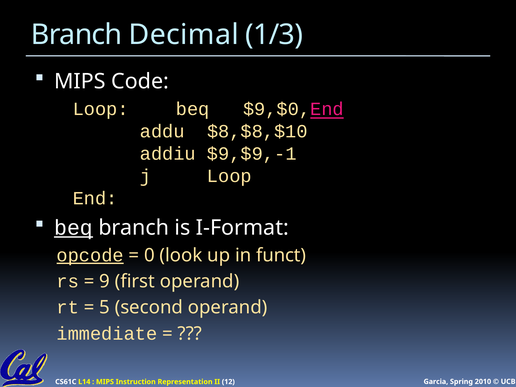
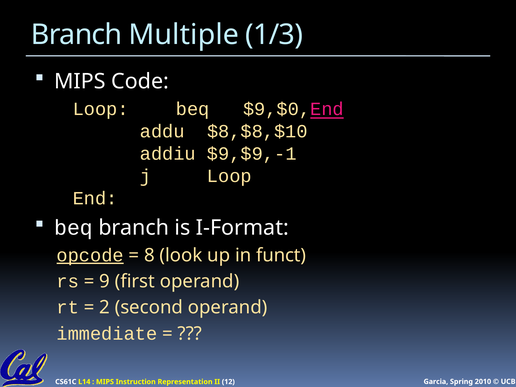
Decimal: Decimal -> Multiple
beq at (74, 228) underline: present -> none
0: 0 -> 8
5: 5 -> 2
